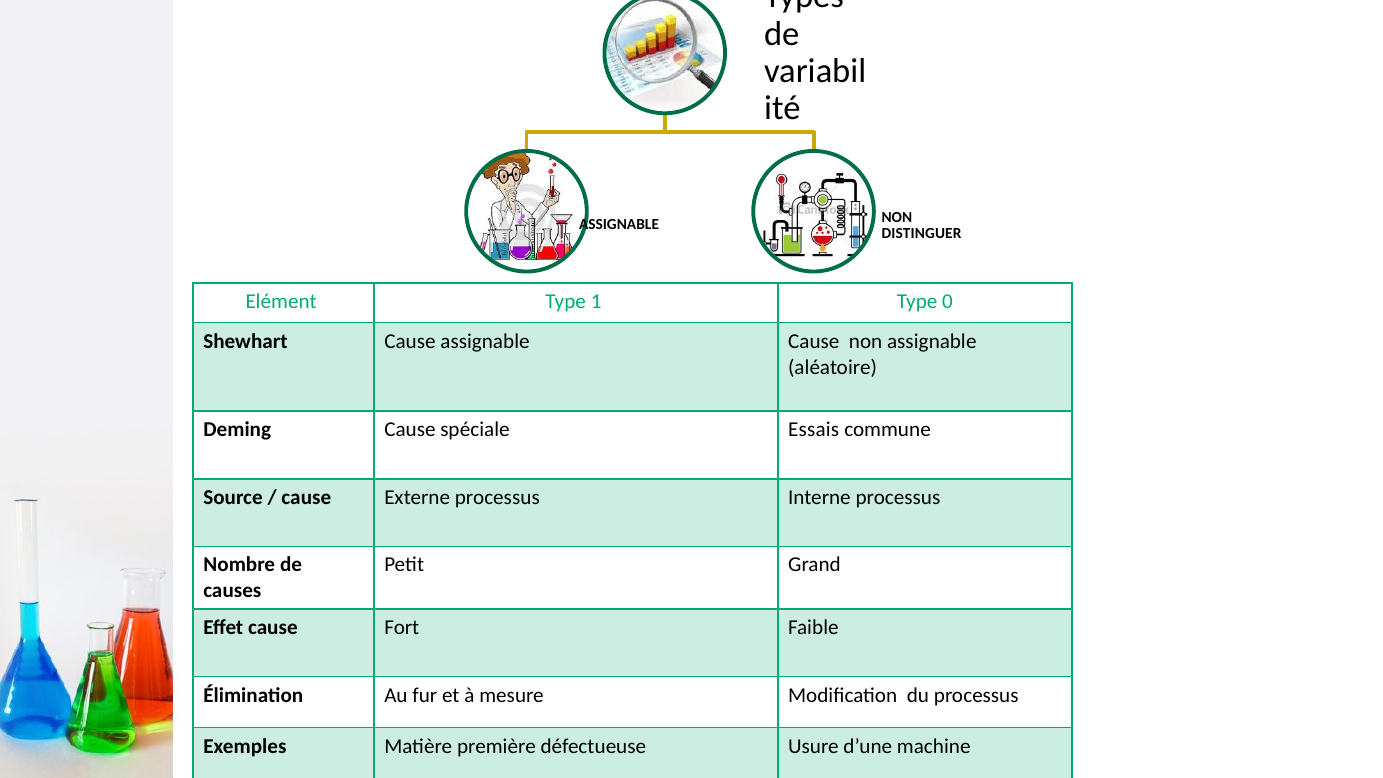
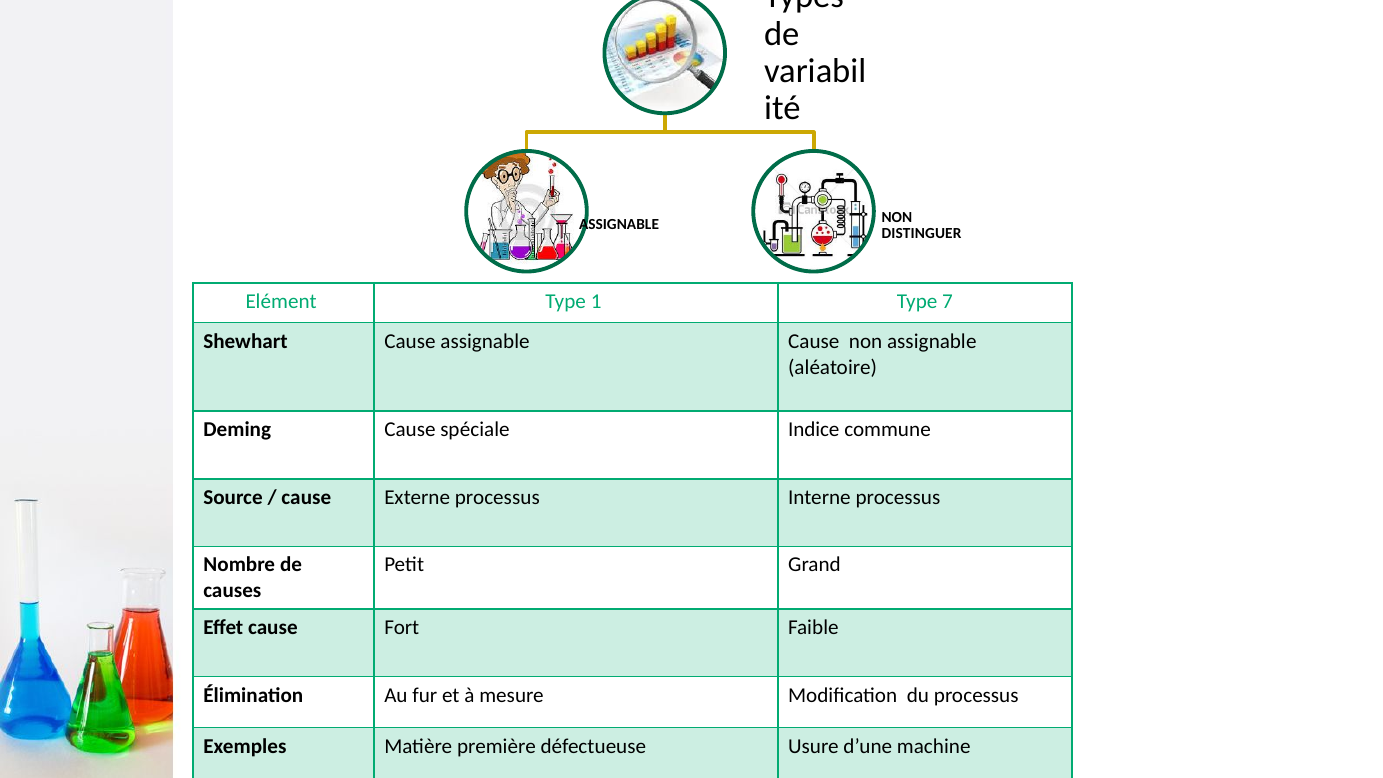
0: 0 -> 7
Essais: Essais -> Indice
